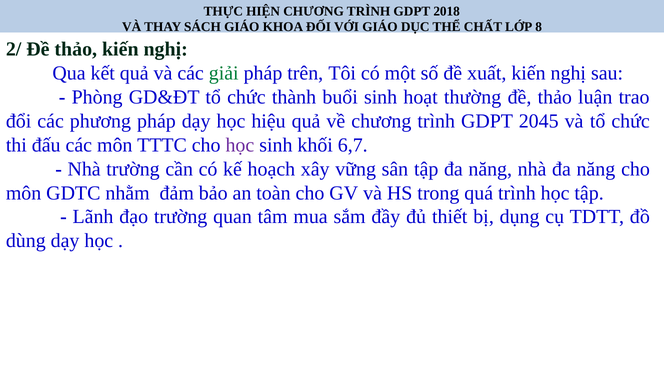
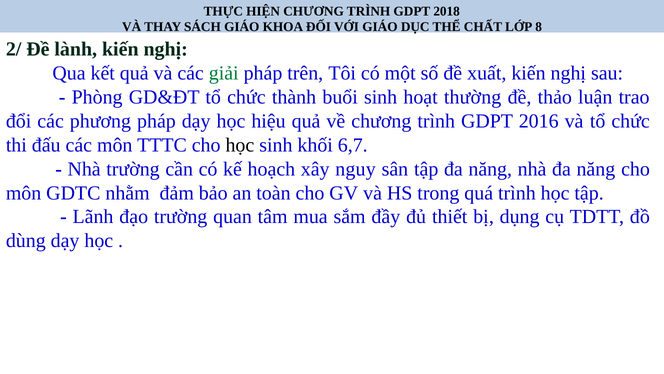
2/ Đề thảo: thảo -> lành
2045: 2045 -> 2016
học at (240, 145) colour: purple -> black
vững: vững -> nguy
